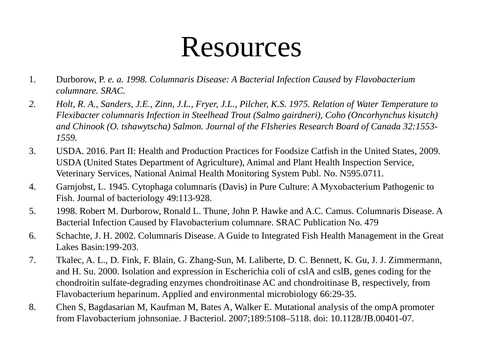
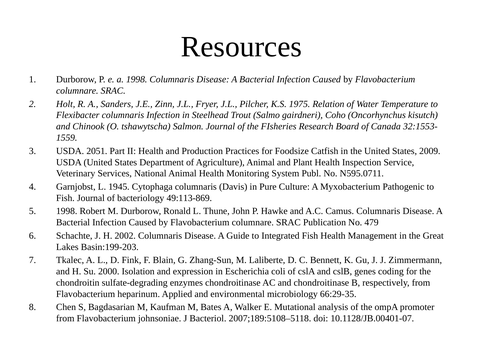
2016: 2016 -> 2051
49:113-928: 49:113-928 -> 49:113-869
